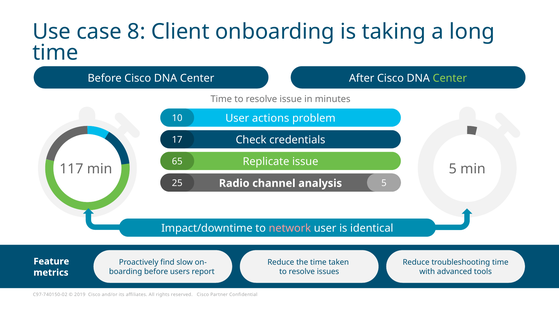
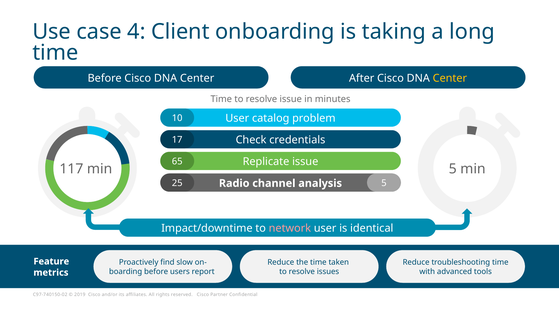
8: 8 -> 4
Center at (450, 78) colour: light green -> yellow
actions: actions -> catalog
